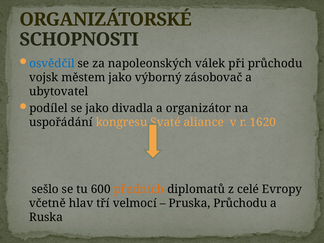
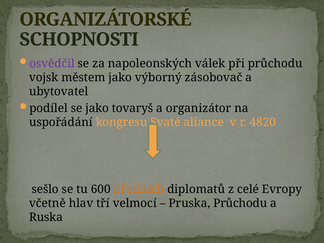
osvědčil colour: blue -> purple
divadla: divadla -> tovaryš
1620: 1620 -> 4820
